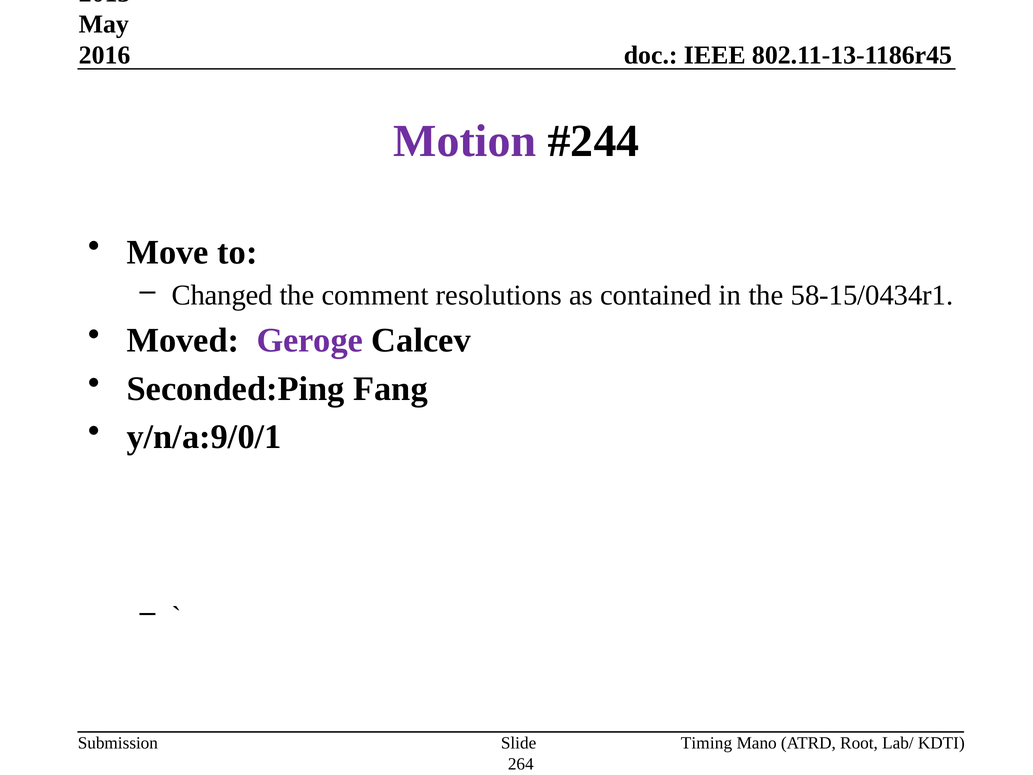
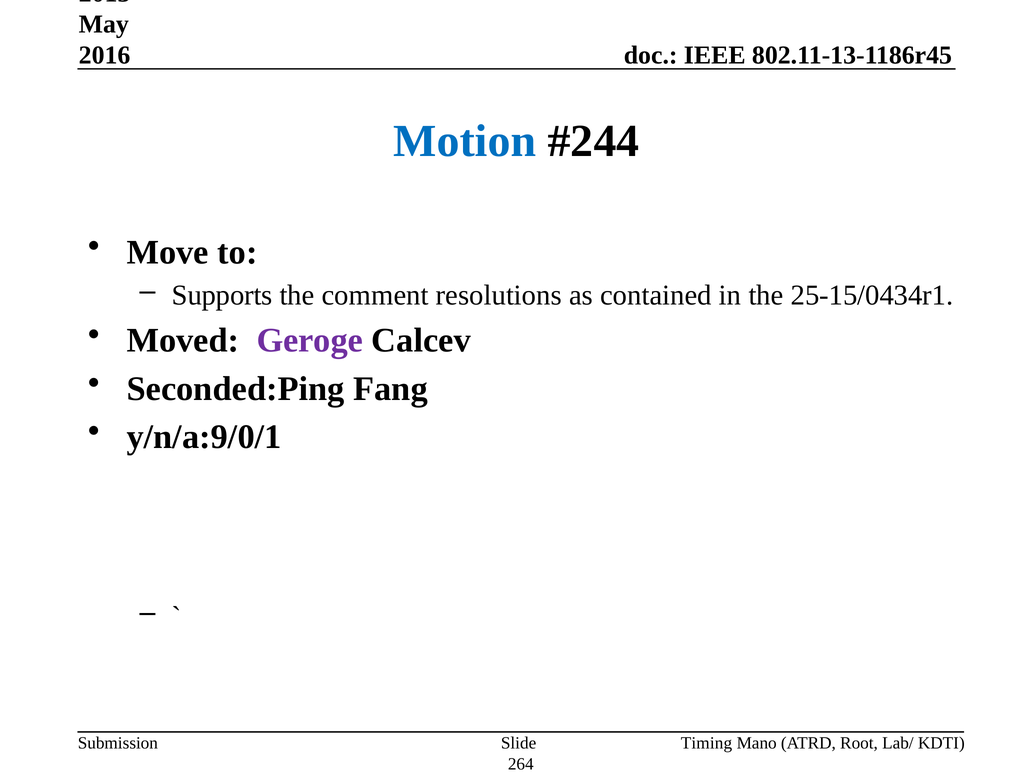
Motion colour: purple -> blue
Changed: Changed -> Supports
58-15/0434r1: 58-15/0434r1 -> 25-15/0434r1
